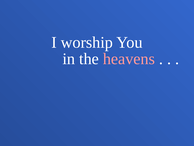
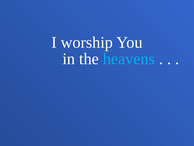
heavens colour: pink -> light blue
